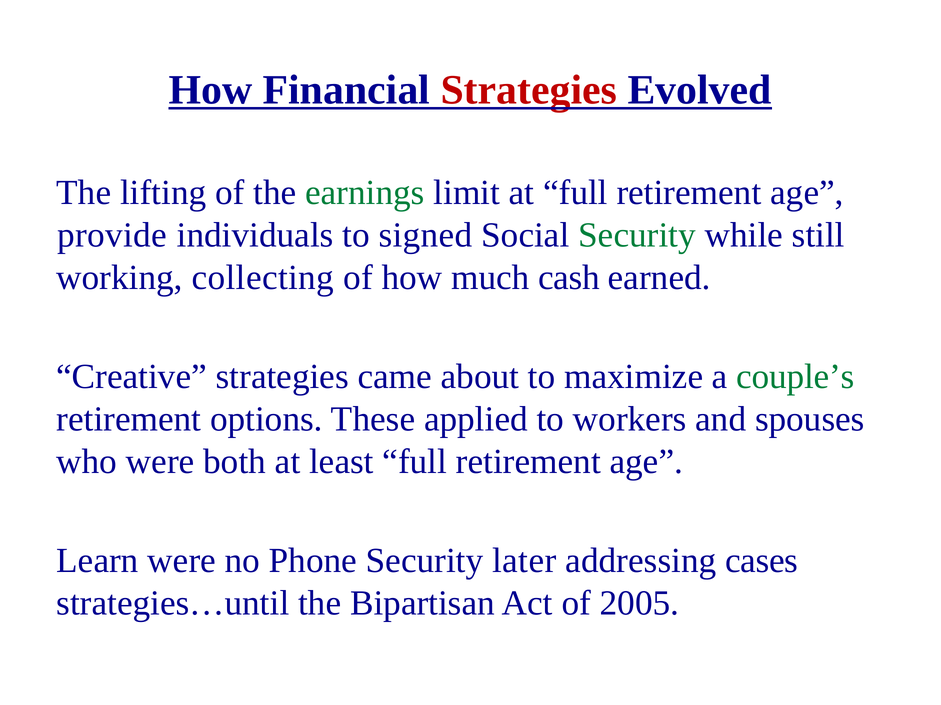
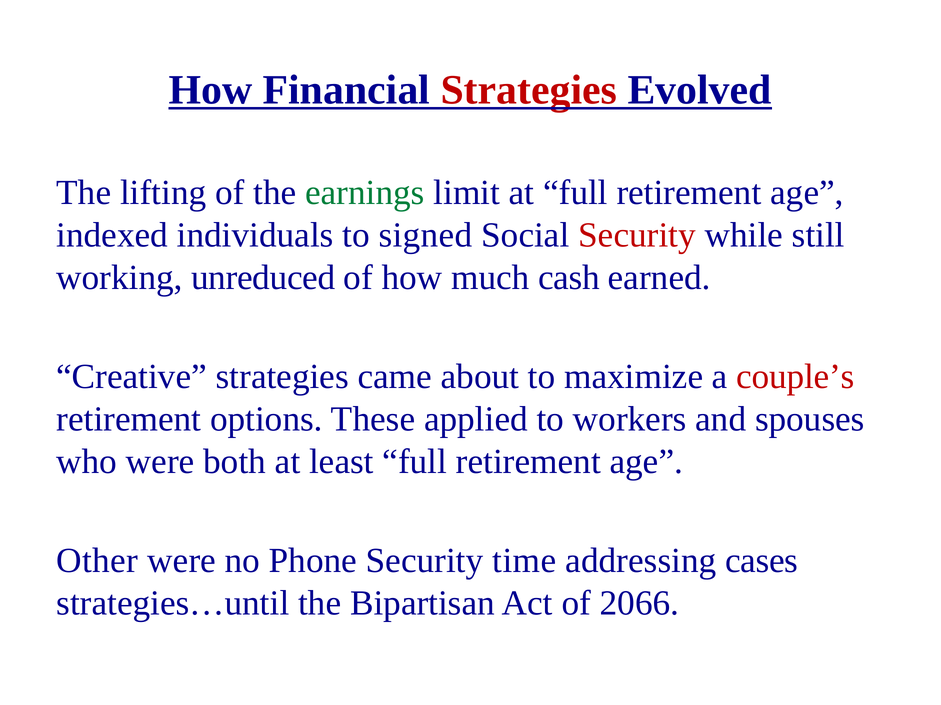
provide: provide -> indexed
Security at (637, 235) colour: green -> red
collecting: collecting -> unreduced
couple’s colour: green -> red
Learn: Learn -> Other
later: later -> time
2005: 2005 -> 2066
